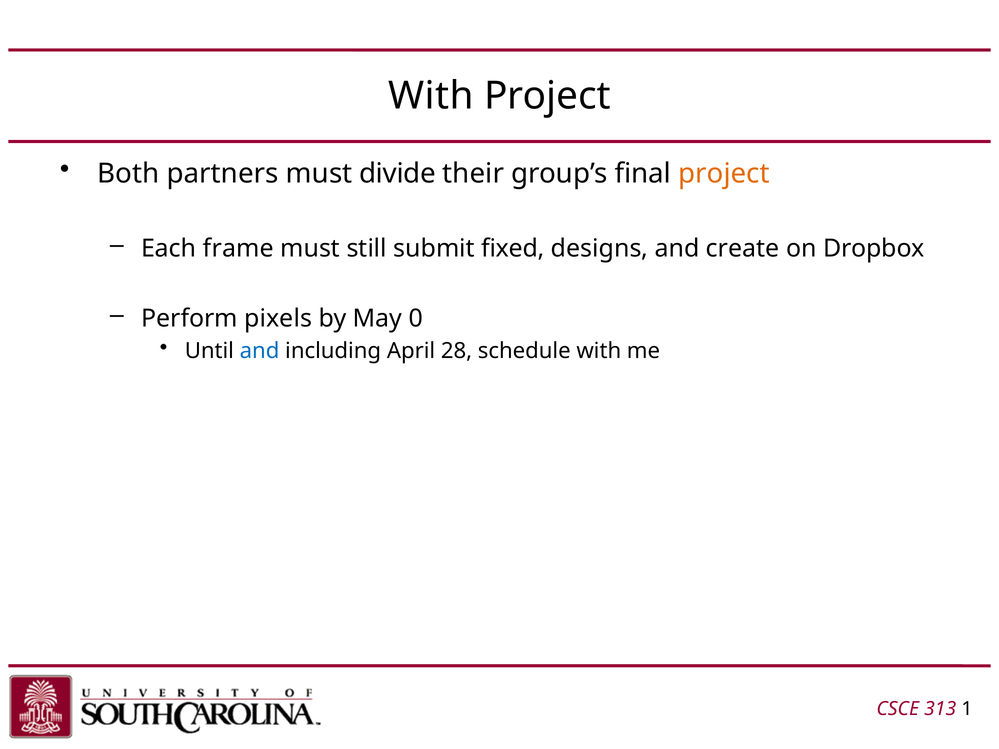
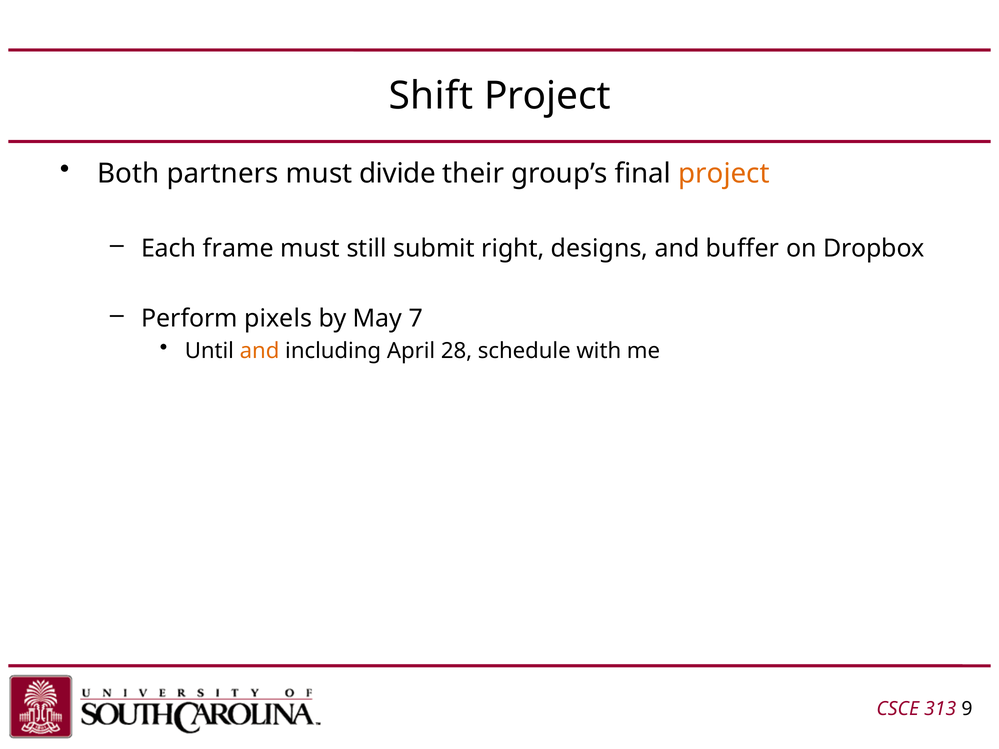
With at (431, 96): With -> Shift
fixed: fixed -> right
create: create -> buffer
0: 0 -> 7
and at (260, 351) colour: blue -> orange
1: 1 -> 9
